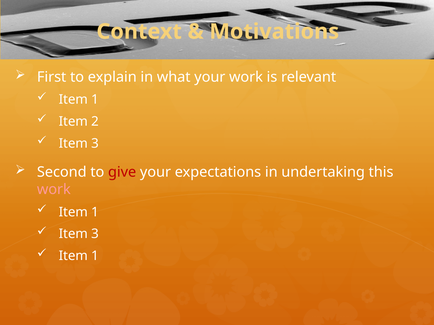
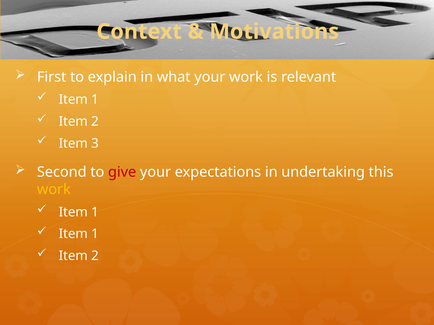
work at (54, 190) colour: pink -> yellow
3 at (95, 234): 3 -> 1
1 at (95, 256): 1 -> 2
